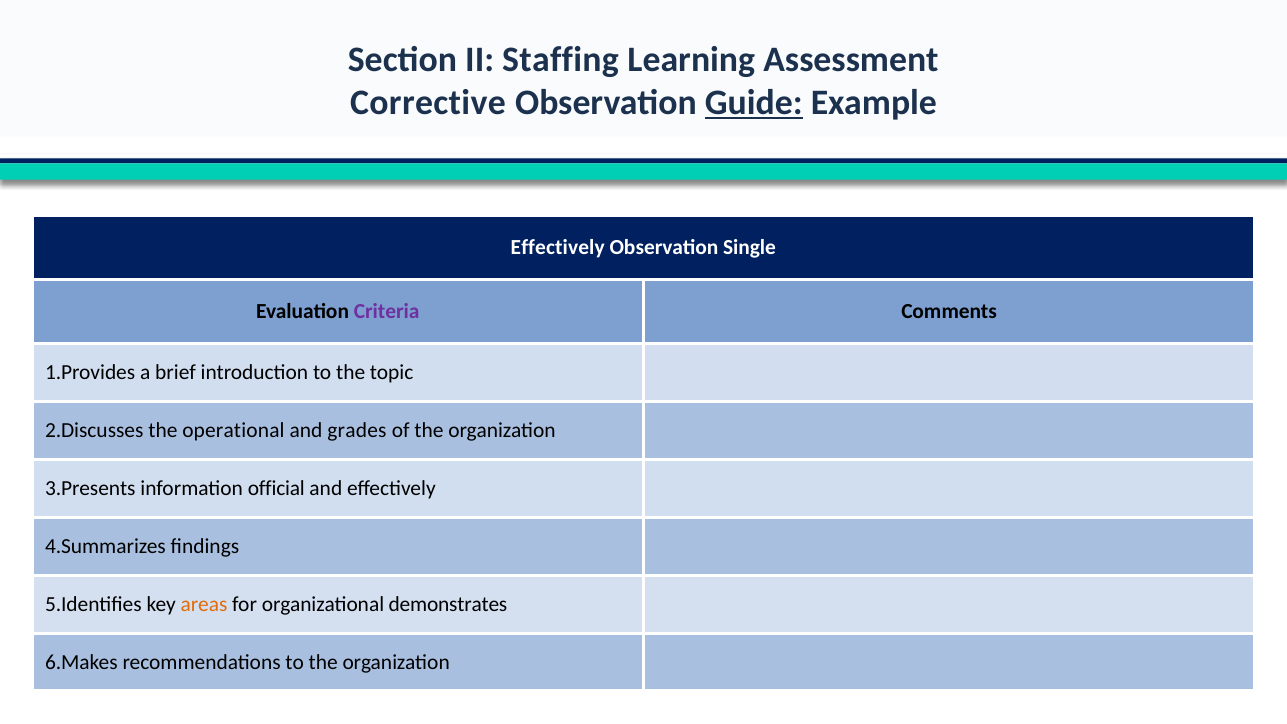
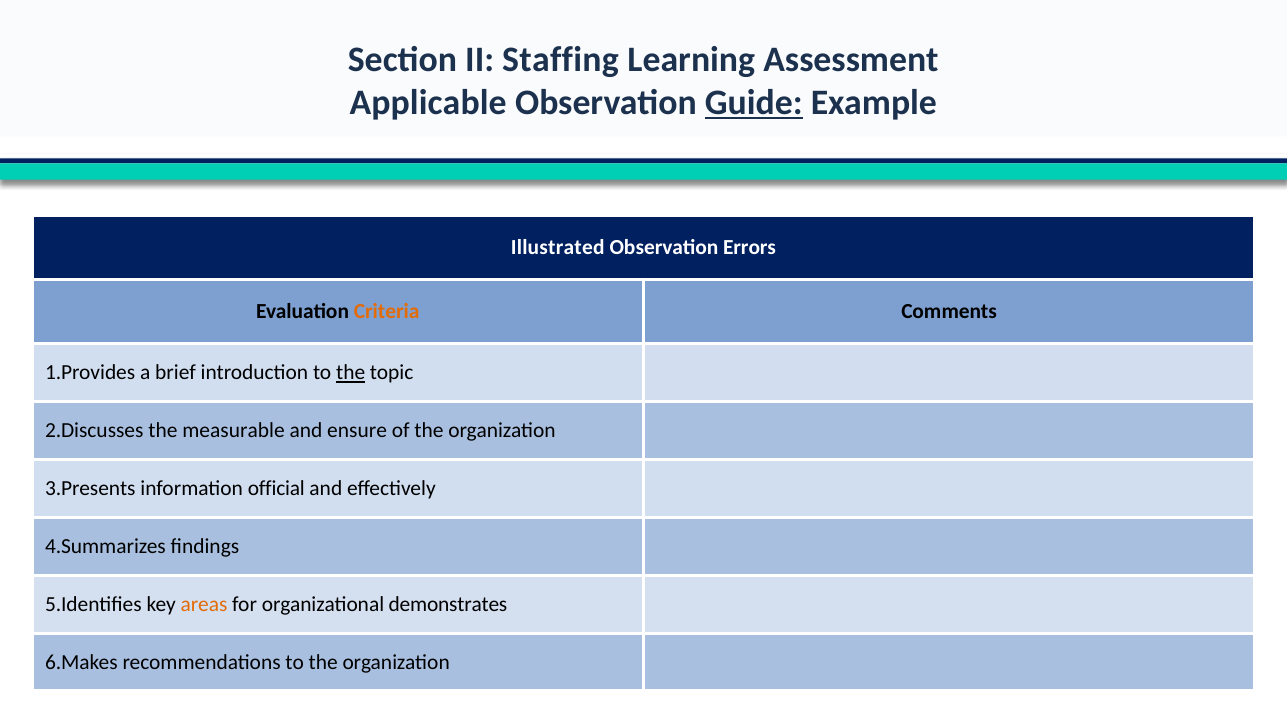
Corrective: Corrective -> Applicable
Effectively at (558, 247): Effectively -> Illustrated
Single: Single -> Errors
Criteria colour: purple -> orange
the at (351, 373) underline: none -> present
operational: operational -> measurable
grades: grades -> ensure
